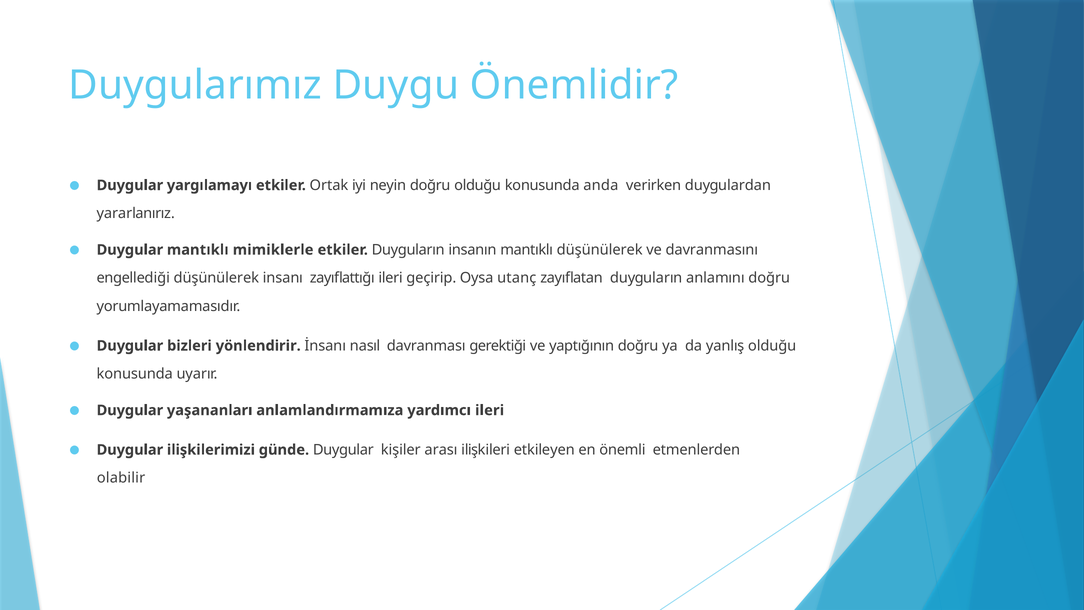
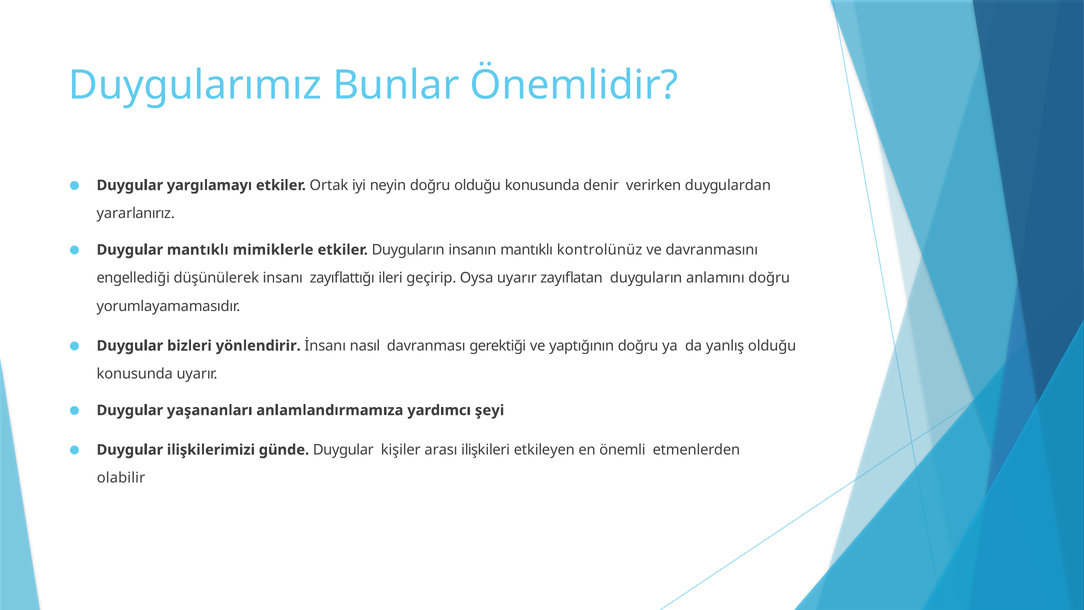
Duygu: Duygu -> Bunlar
anda: anda -> denir
mantıklı düşünülerek: düşünülerek -> kontrolünüz
Oysa utanç: utanç -> uyarır
yardımcı ileri: ileri -> şeyi
